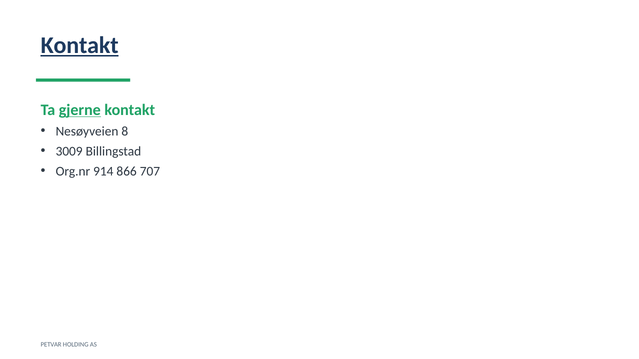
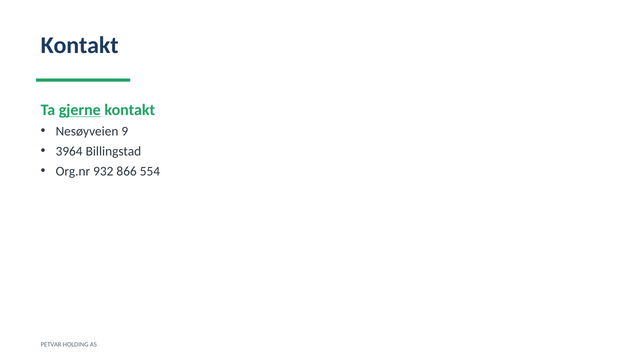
Kontakt at (80, 46) underline: present -> none
8: 8 -> 9
3009: 3009 -> 3964
914: 914 -> 932
707: 707 -> 554
